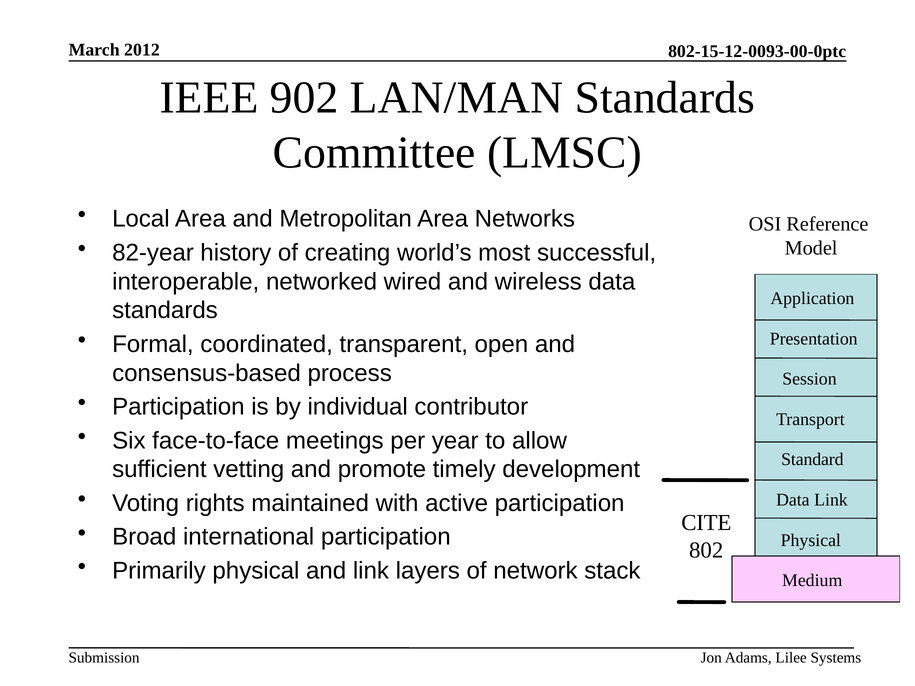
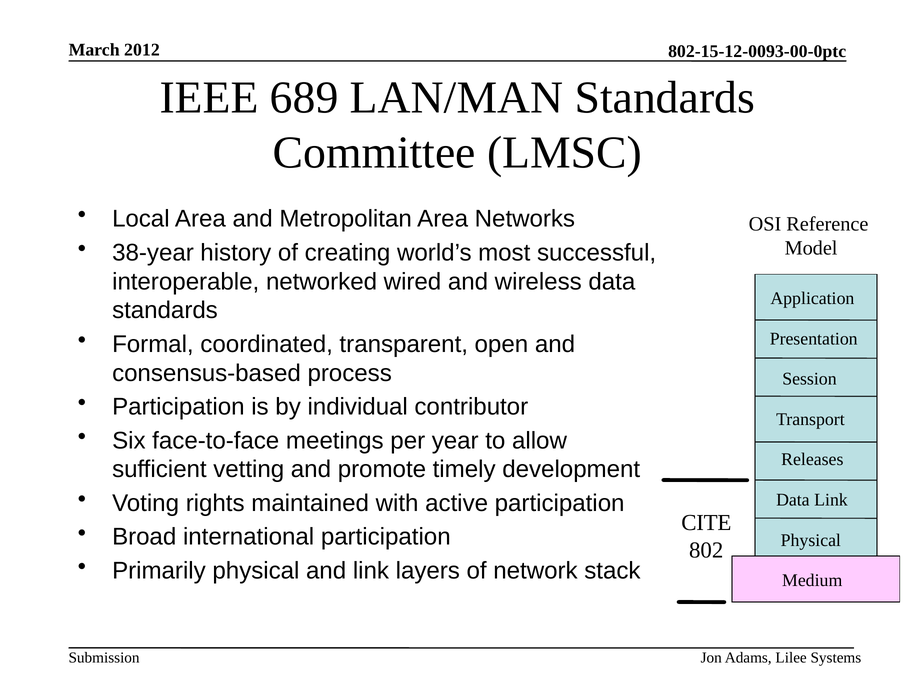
902: 902 -> 689
82-year: 82-year -> 38-year
Standard: Standard -> Releases
